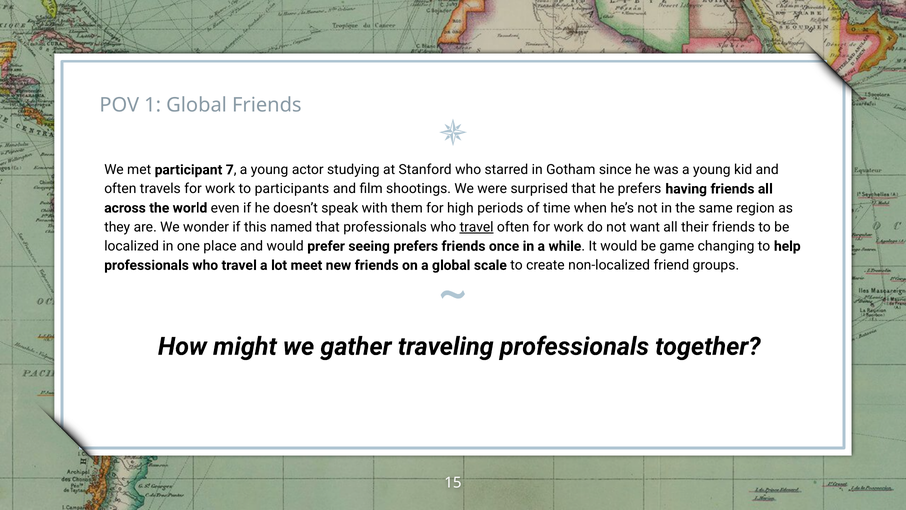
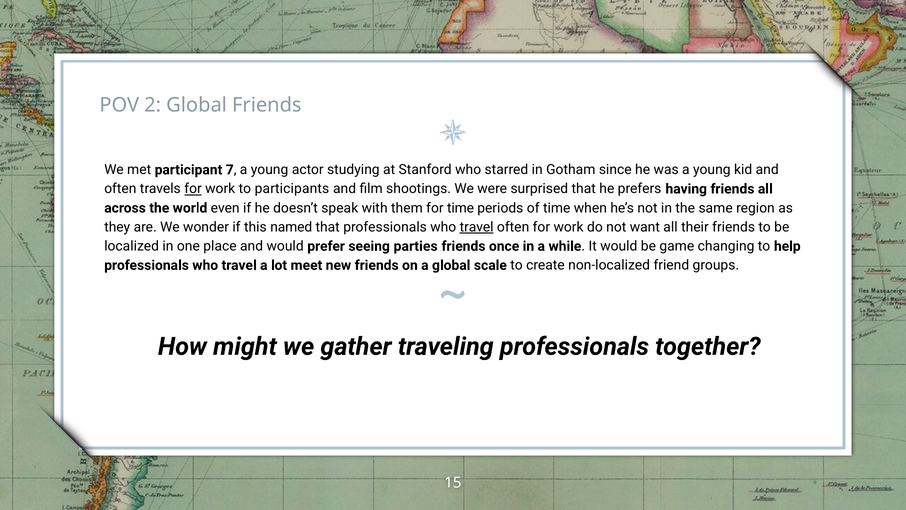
1: 1 -> 2
for at (193, 189) underline: none -> present
for high: high -> time
seeing prefers: prefers -> parties
